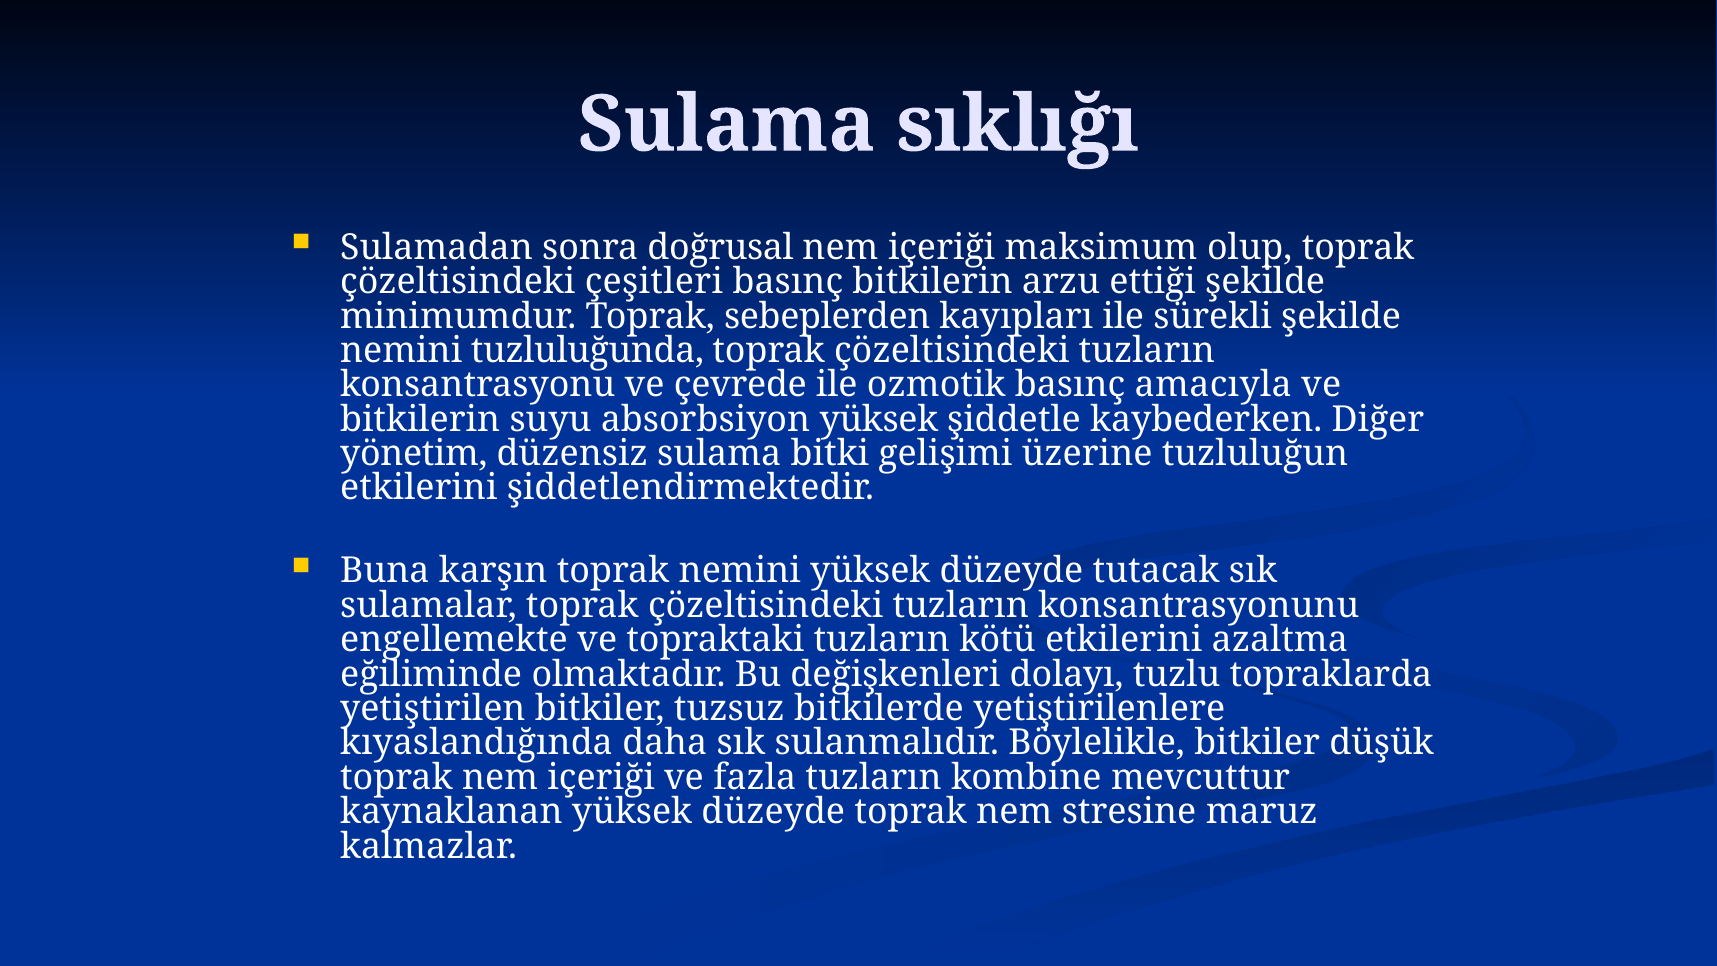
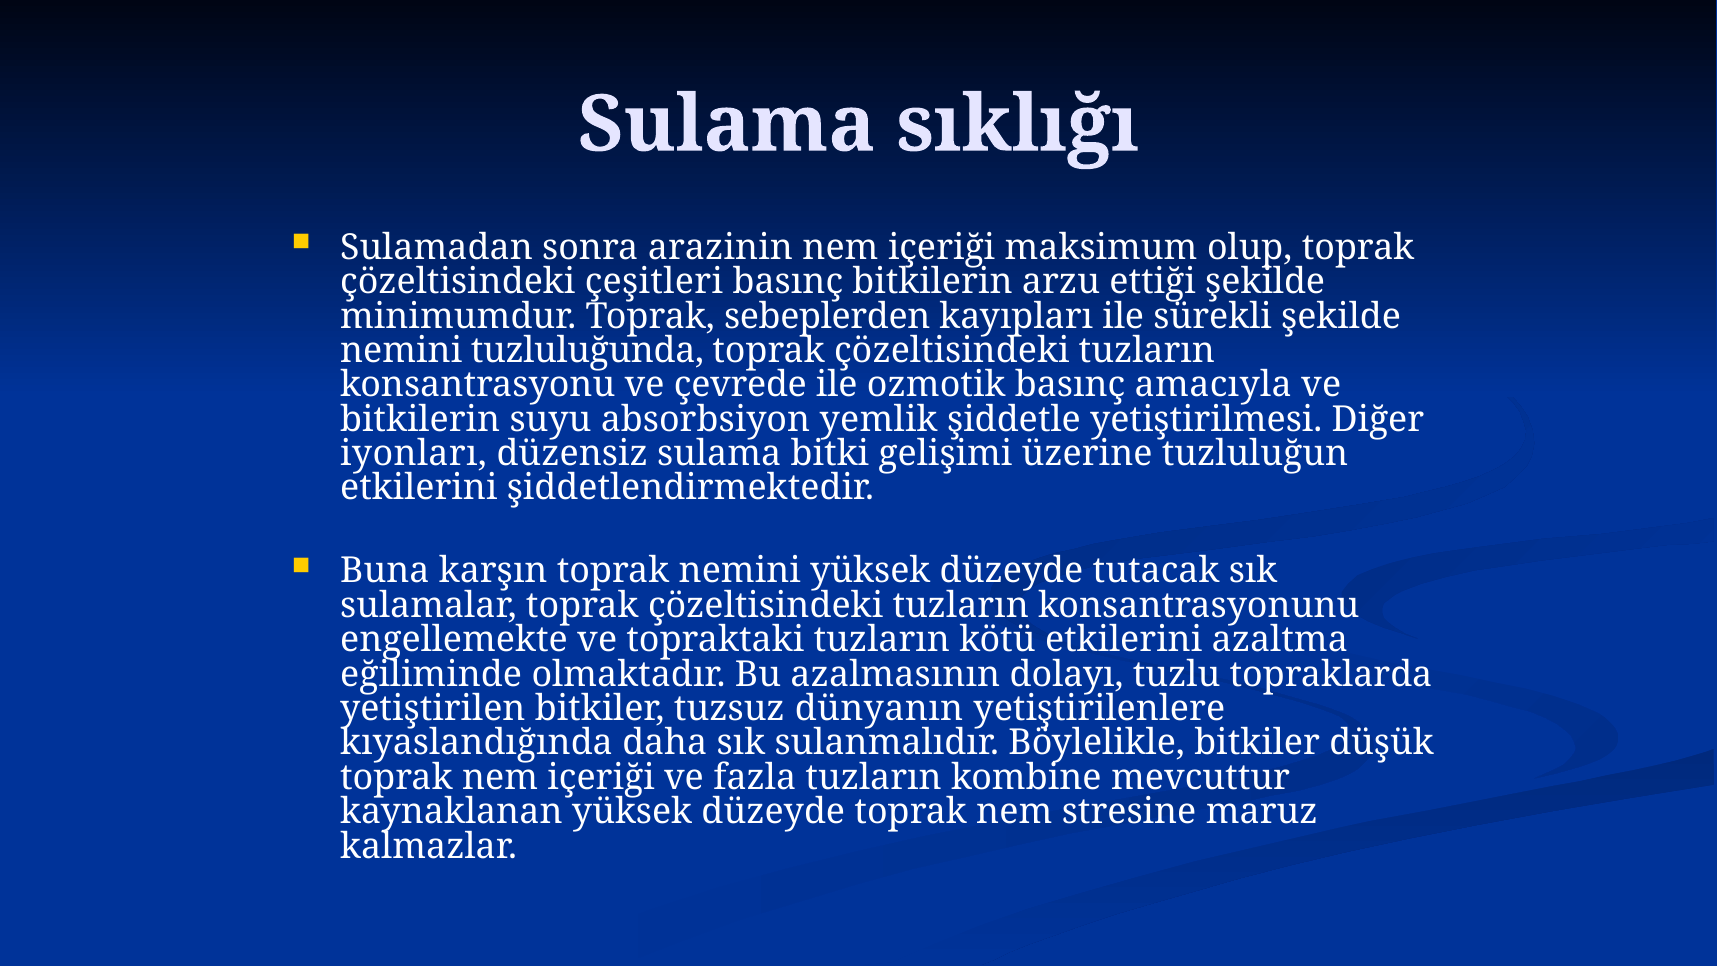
doğrusal: doğrusal -> arazinin
absorbsiyon yüksek: yüksek -> yemlik
kaybederken: kaybederken -> yetiştirilmesi
yönetim: yönetim -> iyonları
değişkenleri: değişkenleri -> azalmasının
bitkilerde: bitkilerde -> dünyanın
